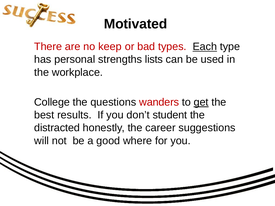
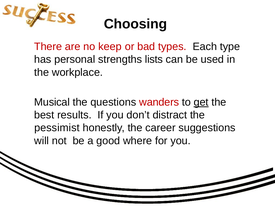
Motivated: Motivated -> Choosing
Each underline: present -> none
College: College -> Musical
student: student -> distract
distracted: distracted -> pessimist
